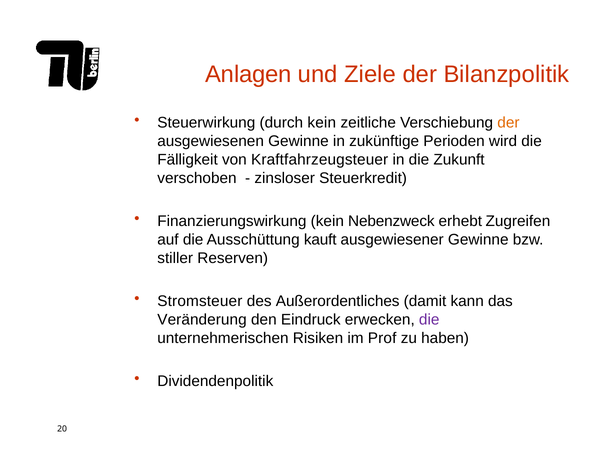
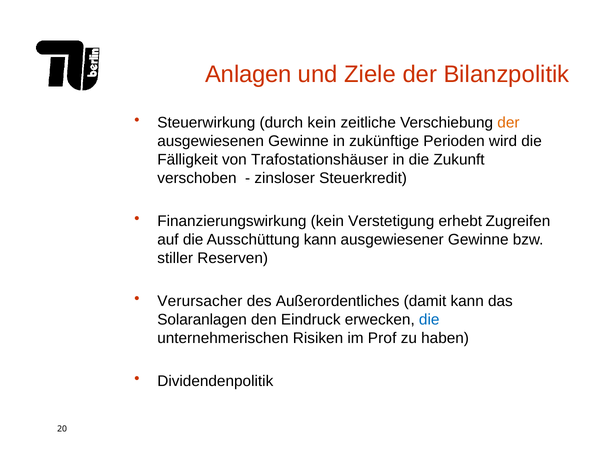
Kraftfahrzeugsteuer: Kraftfahrzeugsteuer -> Trafostationshäuser
Nebenzweck: Nebenzweck -> Verstetigung
Ausschüttung kauft: kauft -> kann
Stromsteuer: Stromsteuer -> Verursacher
Veränderung: Veränderung -> Solaranlagen
die at (429, 319) colour: purple -> blue
